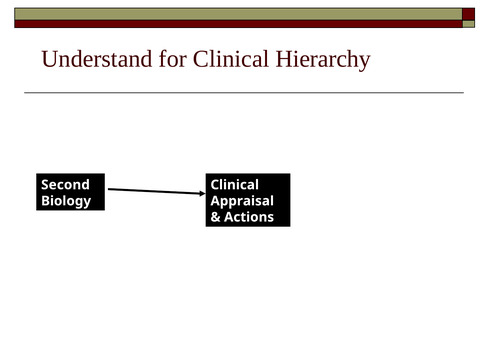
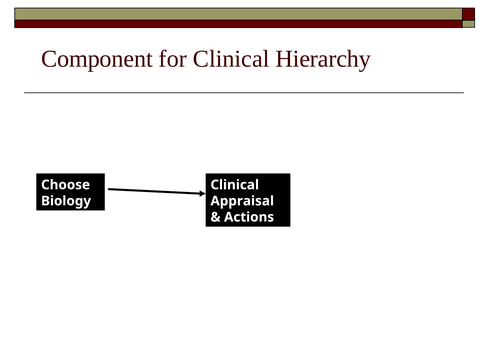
Understand: Understand -> Component
Second: Second -> Choose
